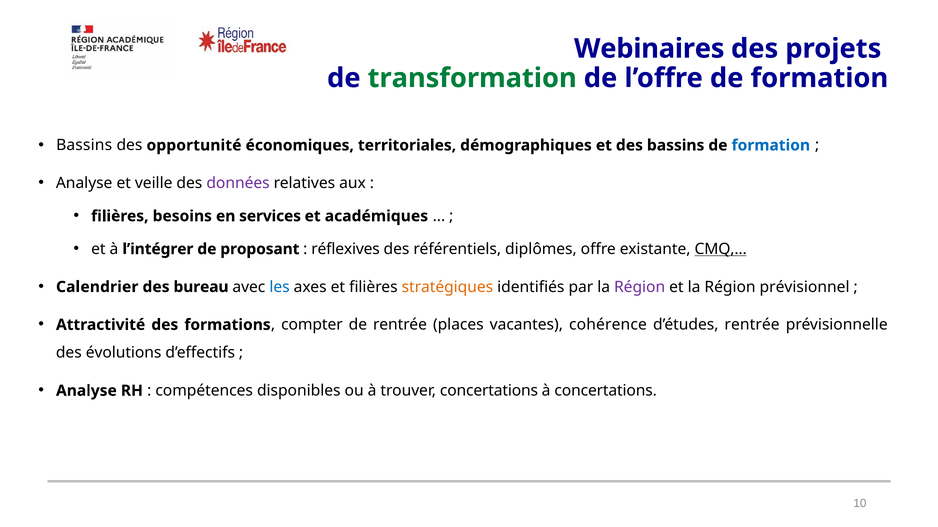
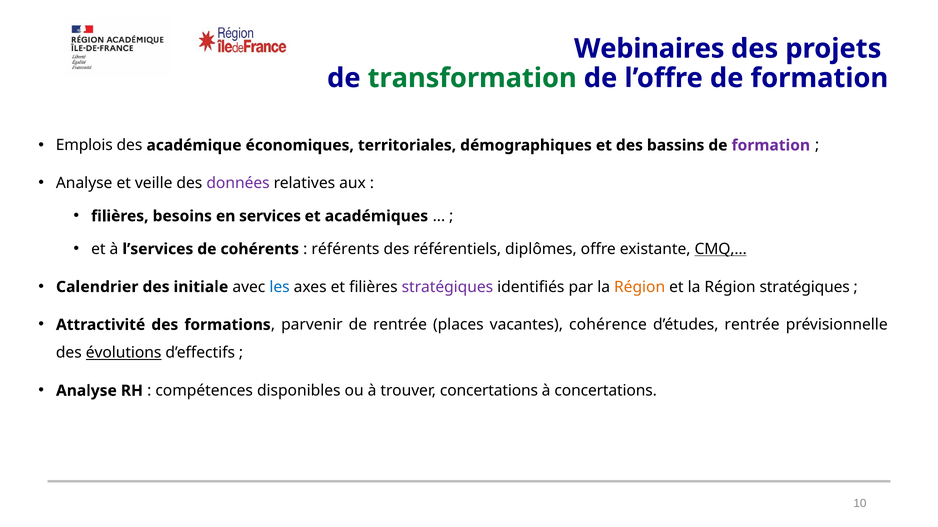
Bassins at (84, 145): Bassins -> Emplois
opportunité: opportunité -> académique
formation at (771, 145) colour: blue -> purple
l’intégrer: l’intégrer -> l’services
proposant: proposant -> cohérents
réflexives: réflexives -> référents
bureau: bureau -> initiale
stratégiques at (447, 287) colour: orange -> purple
Région at (640, 287) colour: purple -> orange
Région prévisionnel: prévisionnel -> stratégiques
compter: compter -> parvenir
évolutions underline: none -> present
